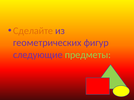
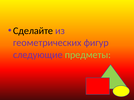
Сделайте colour: orange -> black
